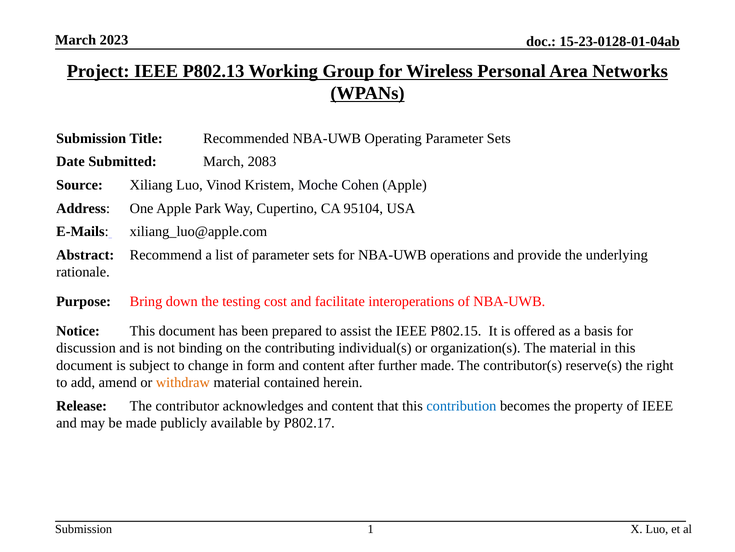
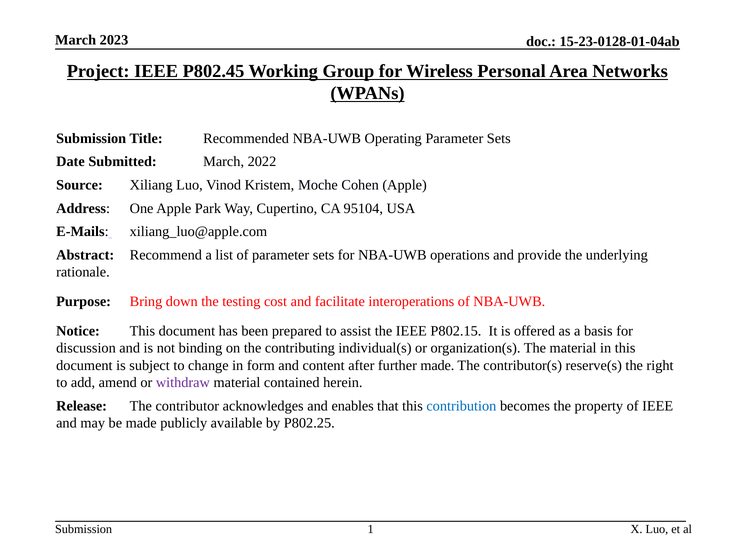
P802.13: P802.13 -> P802.45
2083: 2083 -> 2022
withdraw colour: orange -> purple
acknowledges and content: content -> enables
P802.17: P802.17 -> P802.25
